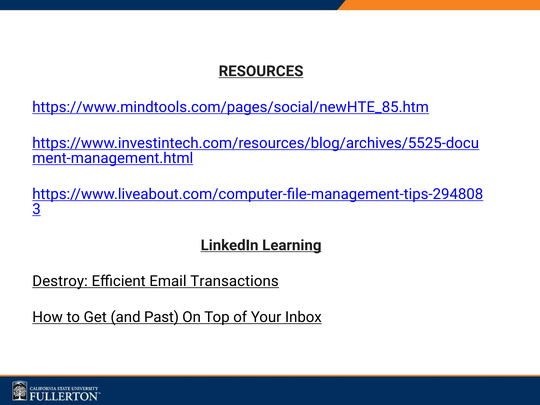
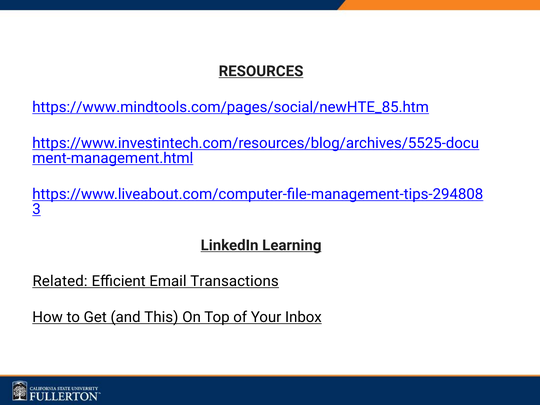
Destroy: Destroy -> Related
Past: Past -> This
